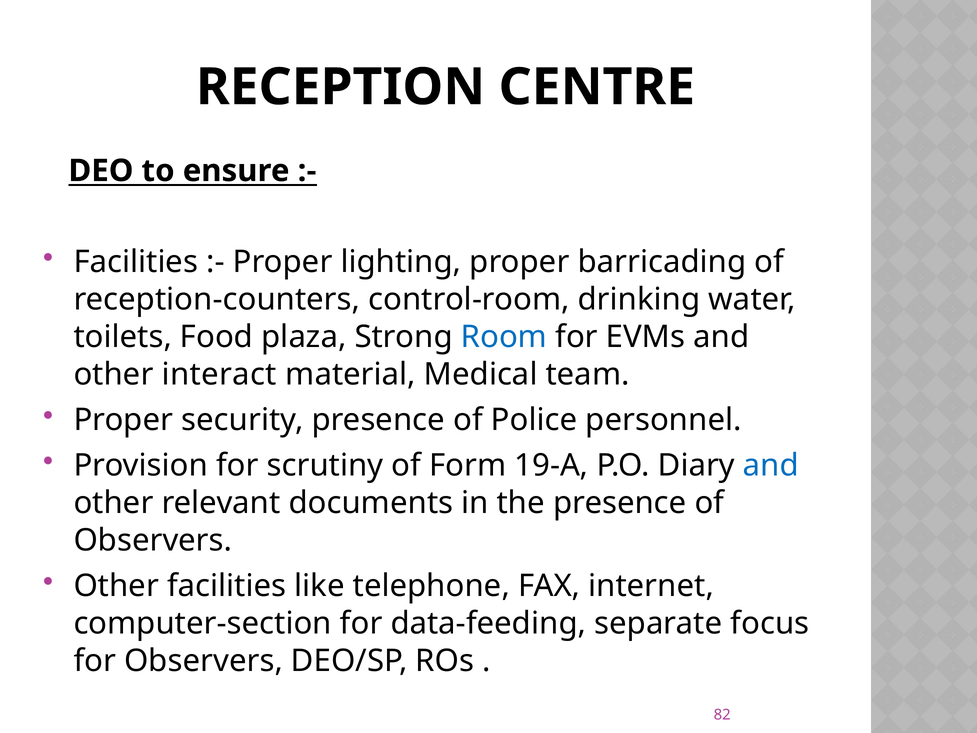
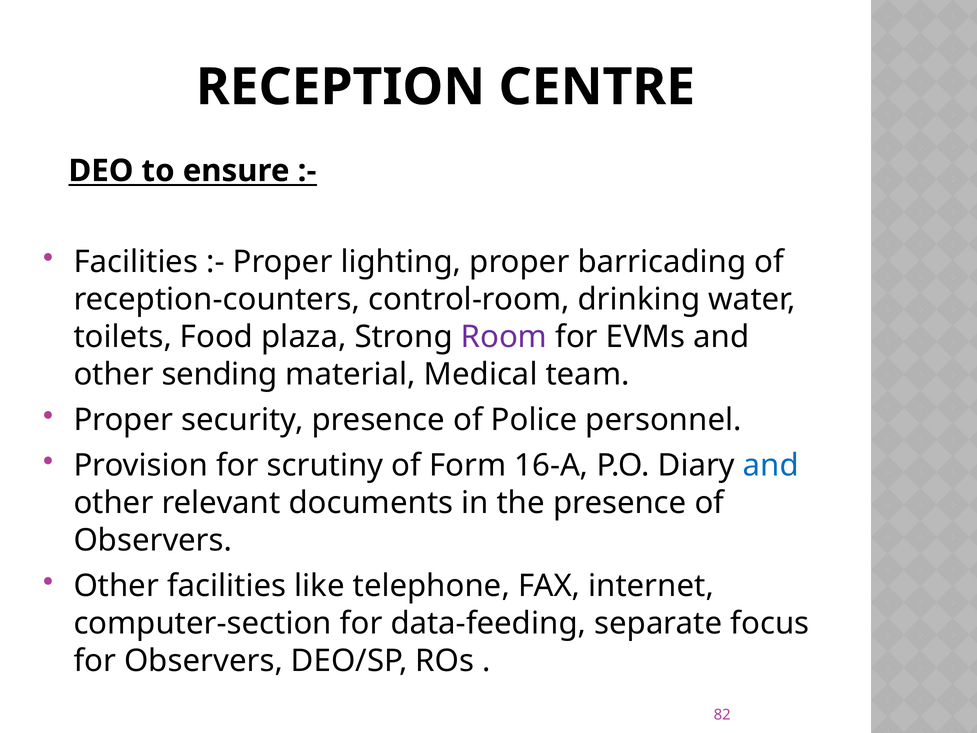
Room colour: blue -> purple
interact: interact -> sending
19-A: 19-A -> 16-A
